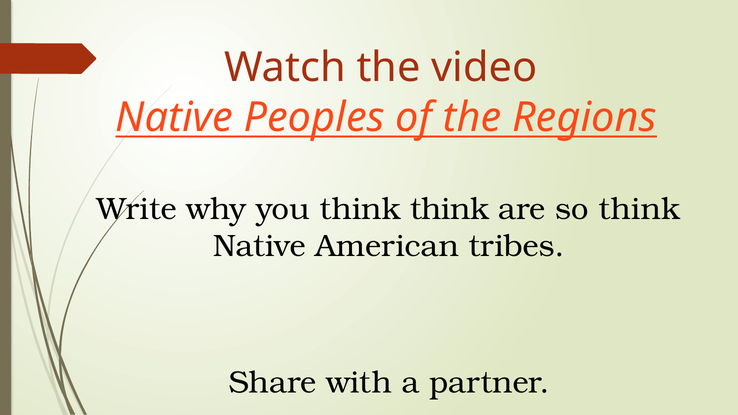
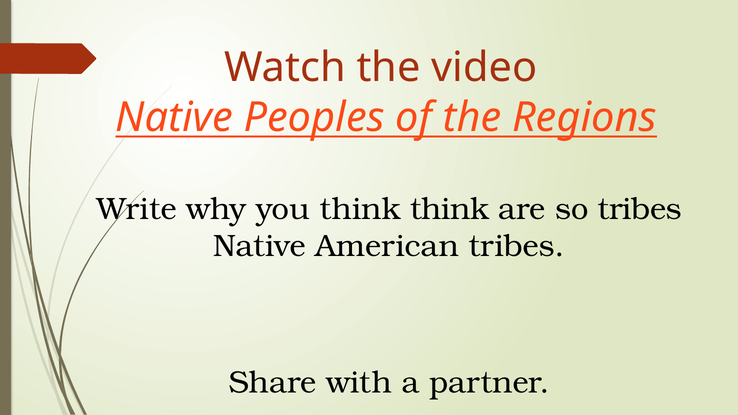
so think: think -> tribes
